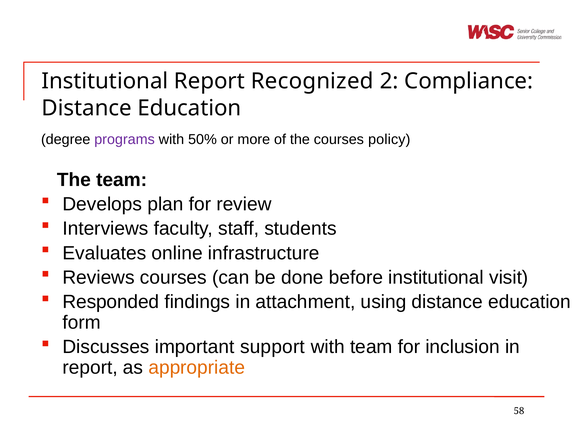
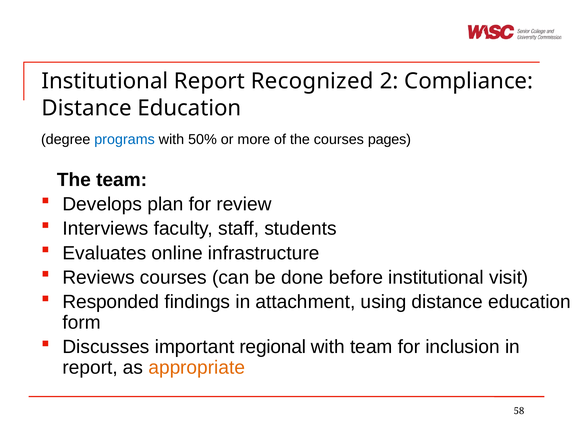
programs colour: purple -> blue
policy: policy -> pages
support: support -> regional
